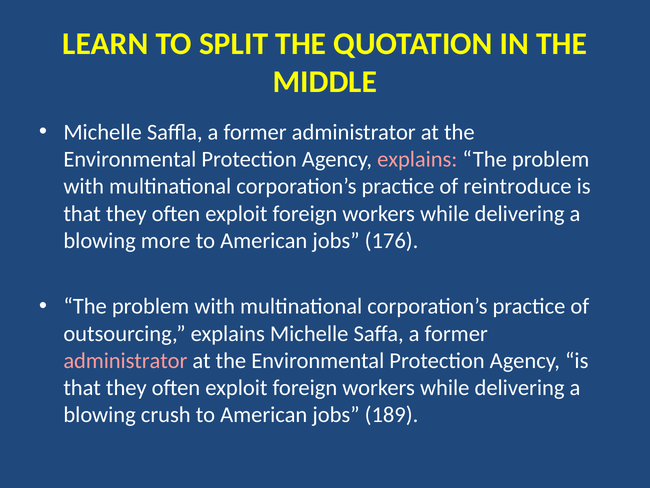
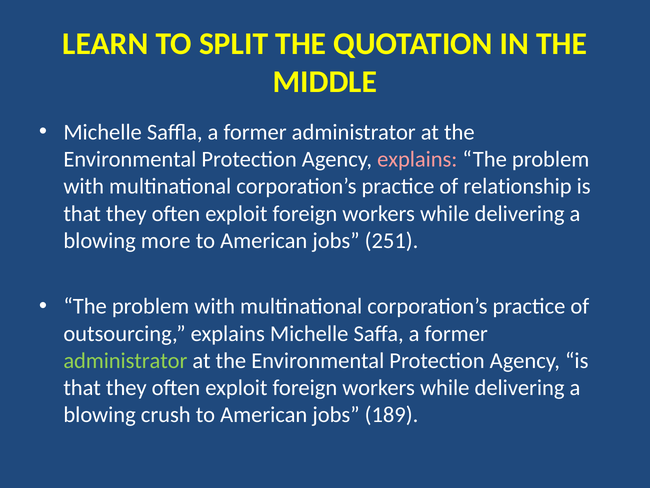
reintroduce: reintroduce -> relationship
176: 176 -> 251
administrator at (125, 360) colour: pink -> light green
